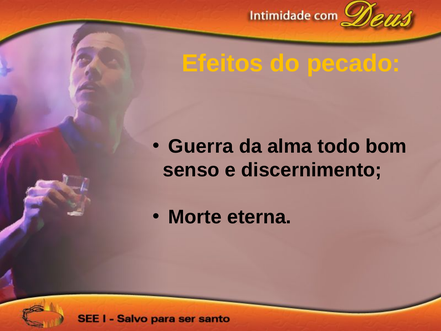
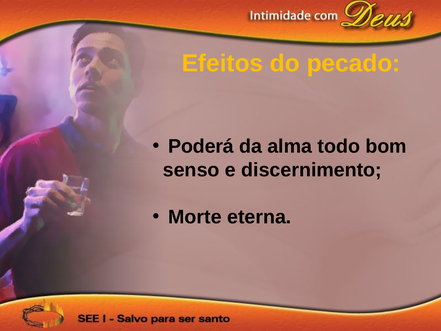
Guerra: Guerra -> Poderá
